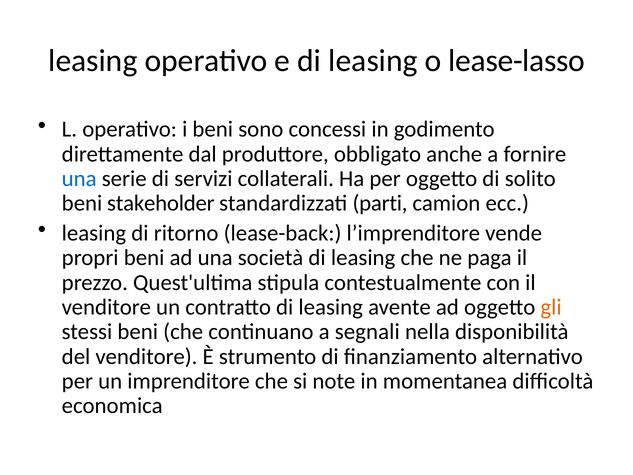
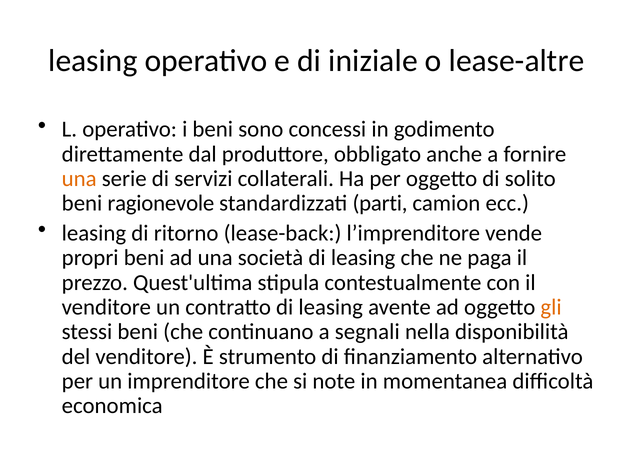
e di leasing: leasing -> iniziale
lease-lasso: lease-lasso -> lease-altre
una at (79, 179) colour: blue -> orange
stakeholder: stakeholder -> ragionevole
